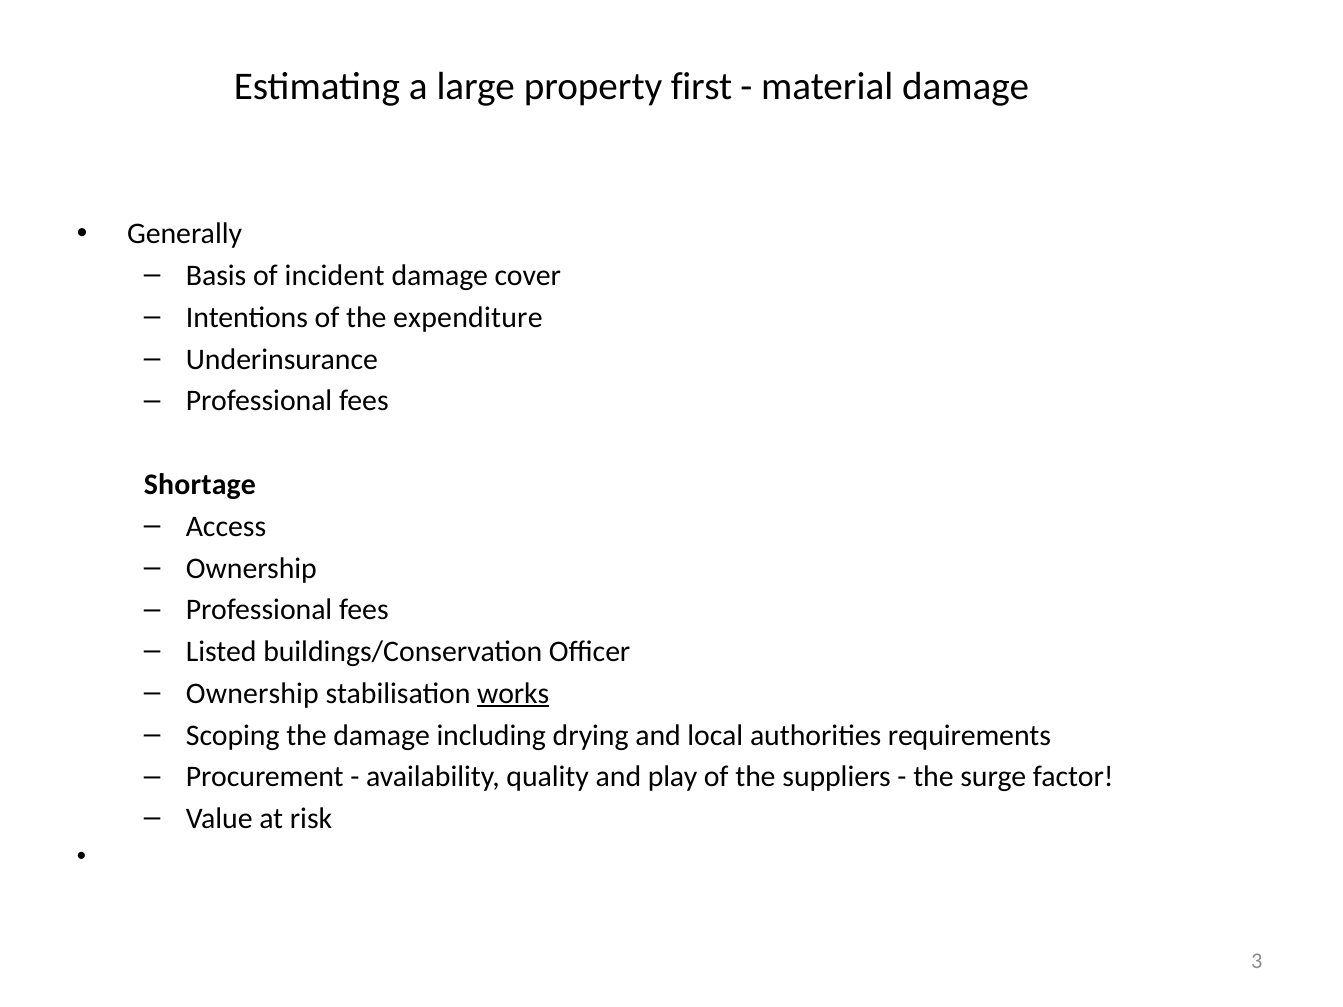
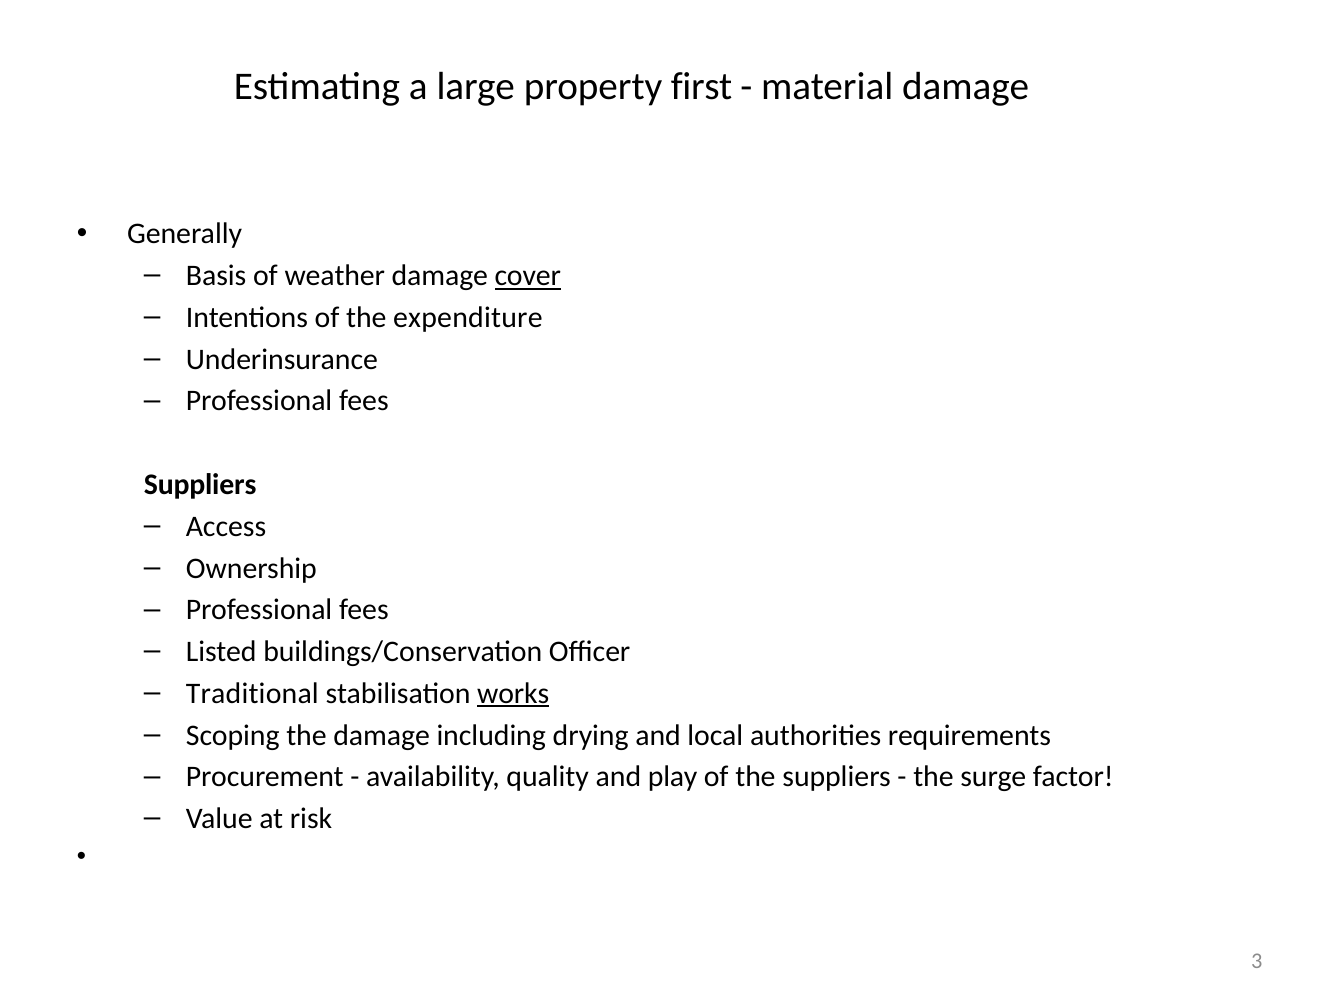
incident: incident -> weather
cover underline: none -> present
Shortage at (200, 485): Shortage -> Suppliers
Ownership at (252, 694): Ownership -> Traditional
